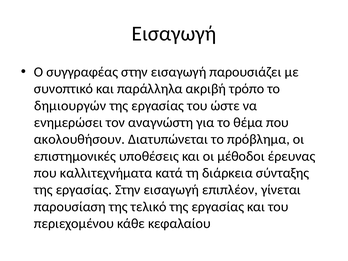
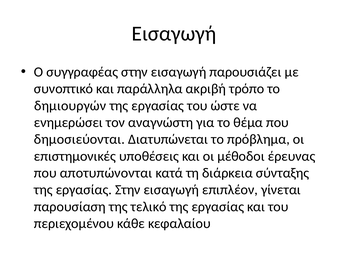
ακολουθήσουν: ακολουθήσουν -> δημοσιεύονται
καλλιτεχνήματα: καλλιτεχνήματα -> αποτυπώνονται
